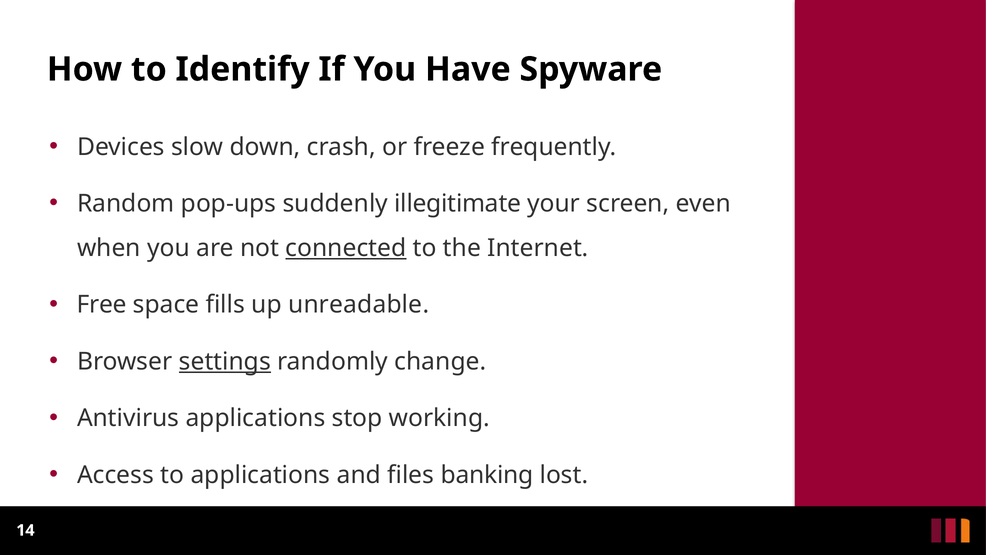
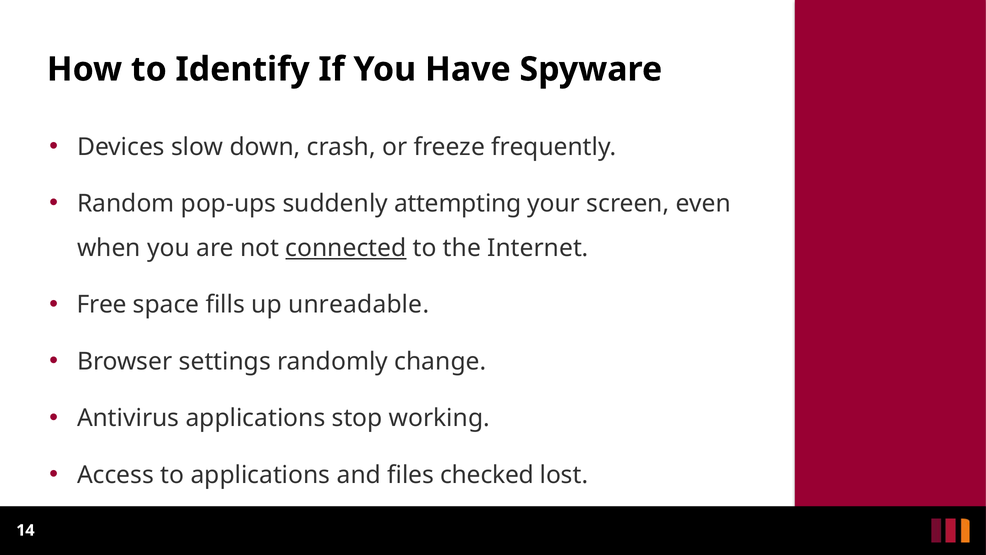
illegitimate: illegitimate -> attempting
settings underline: present -> none
banking: banking -> checked
